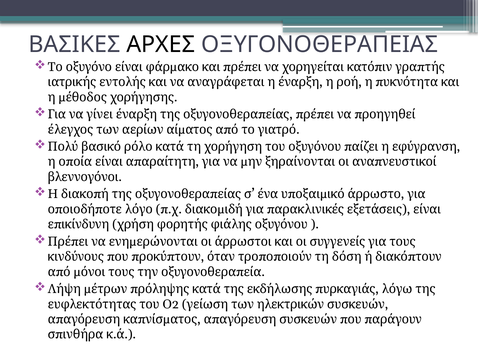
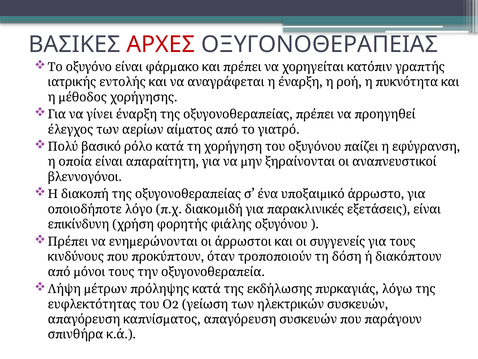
ΑΡΧΕΣ colour: black -> red
